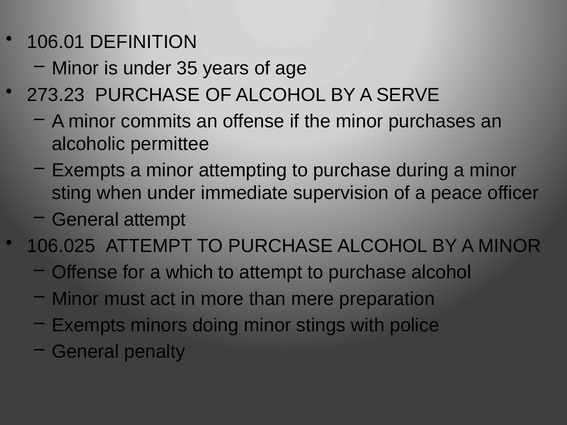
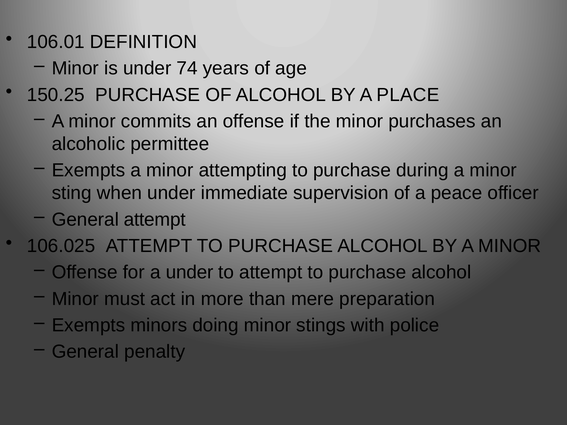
35: 35 -> 74
273.23: 273.23 -> 150.25
SERVE: SERVE -> PLACE
a which: which -> under
